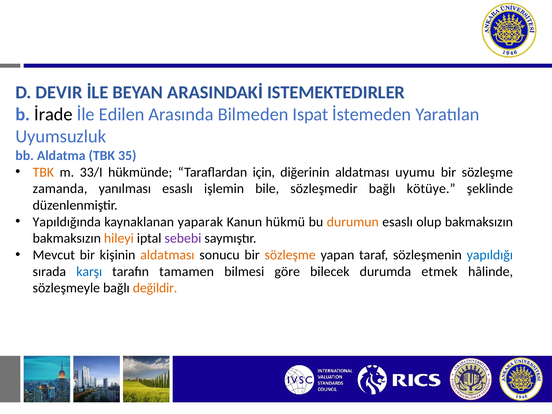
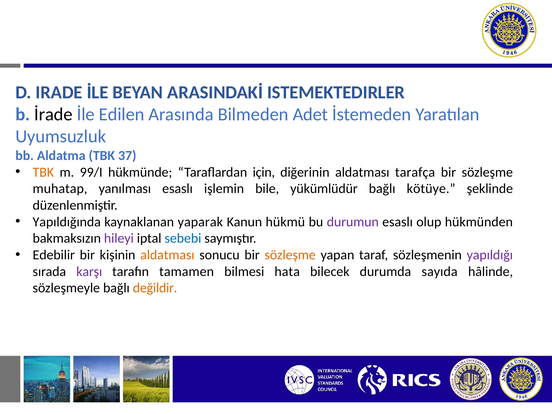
DEVIR: DEVIR -> IRADE
Ispat: Ispat -> Adet
35: 35 -> 37
33/I: 33/I -> 99/I
uyumu: uyumu -> tarafça
zamanda: zamanda -> muhatap
sözleşmedir: sözleşmedir -> yükümlüdür
durumun colour: orange -> purple
olup bakmaksızın: bakmaksızın -> hükmünden
hileyi colour: orange -> purple
sebebi colour: purple -> blue
Mevcut: Mevcut -> Edebilir
yapıldığı colour: blue -> purple
karşı colour: blue -> purple
göre: göre -> hata
etmek: etmek -> sayıda
